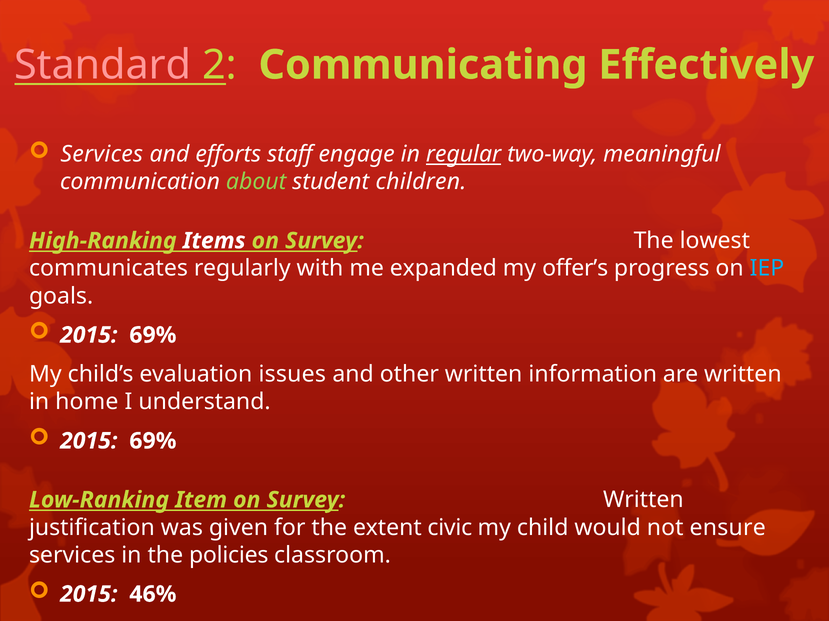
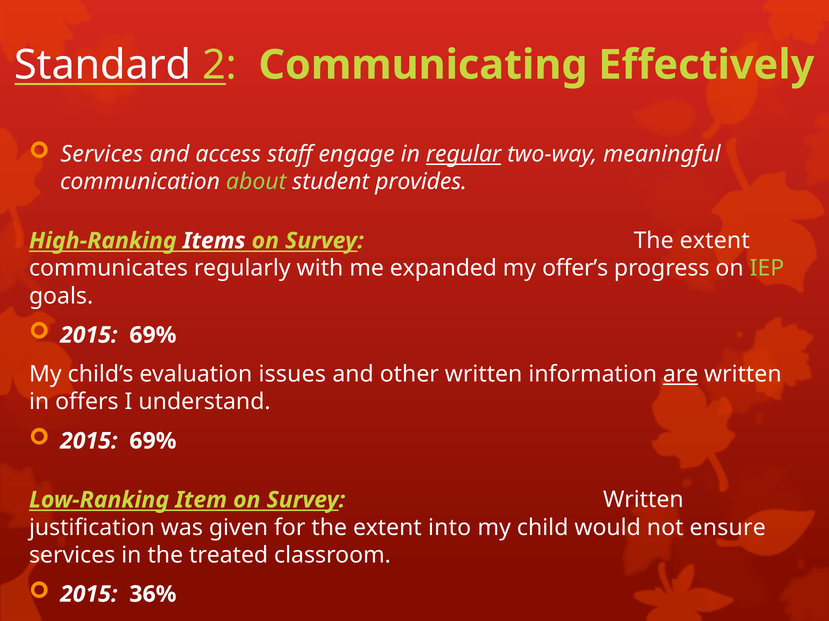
Standard colour: pink -> white
efforts: efforts -> access
children: children -> provides
Survey The lowest: lowest -> extent
IEP colour: light blue -> light green
are underline: none -> present
home: home -> offers
civic: civic -> into
policies: policies -> treated
46%: 46% -> 36%
